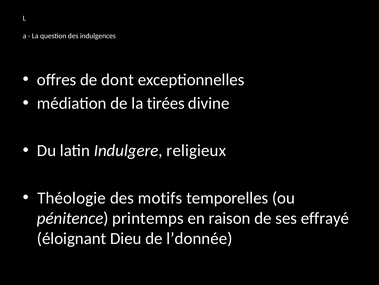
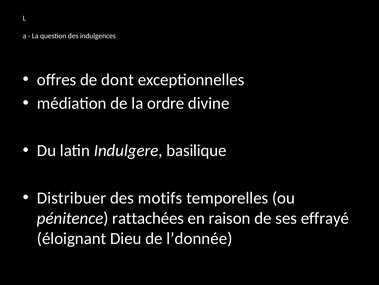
tirées: tirées -> ordre
religieux: religieux -> basilique
Théologie: Théologie -> Distribuer
printemps: printemps -> rattachées
